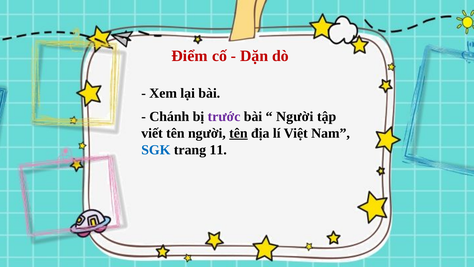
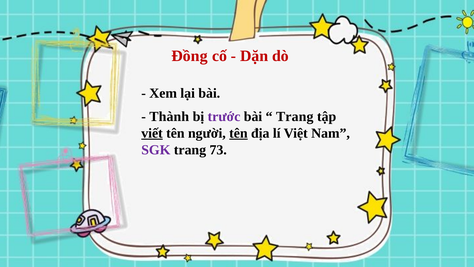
Điểm: Điểm -> Đồng
Chánh: Chánh -> Thành
Người at (295, 116): Người -> Trang
viết underline: none -> present
SGK colour: blue -> purple
11: 11 -> 73
